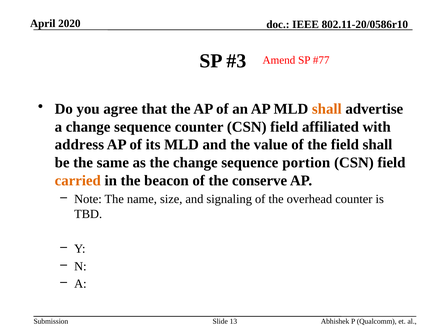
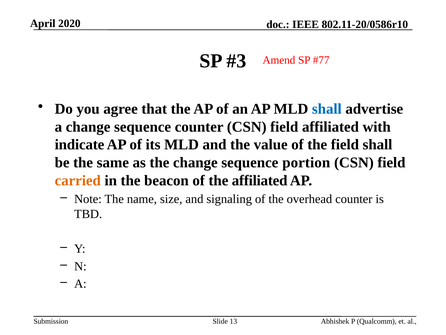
shall at (327, 109) colour: orange -> blue
address: address -> indicate
the conserve: conserve -> affiliated
